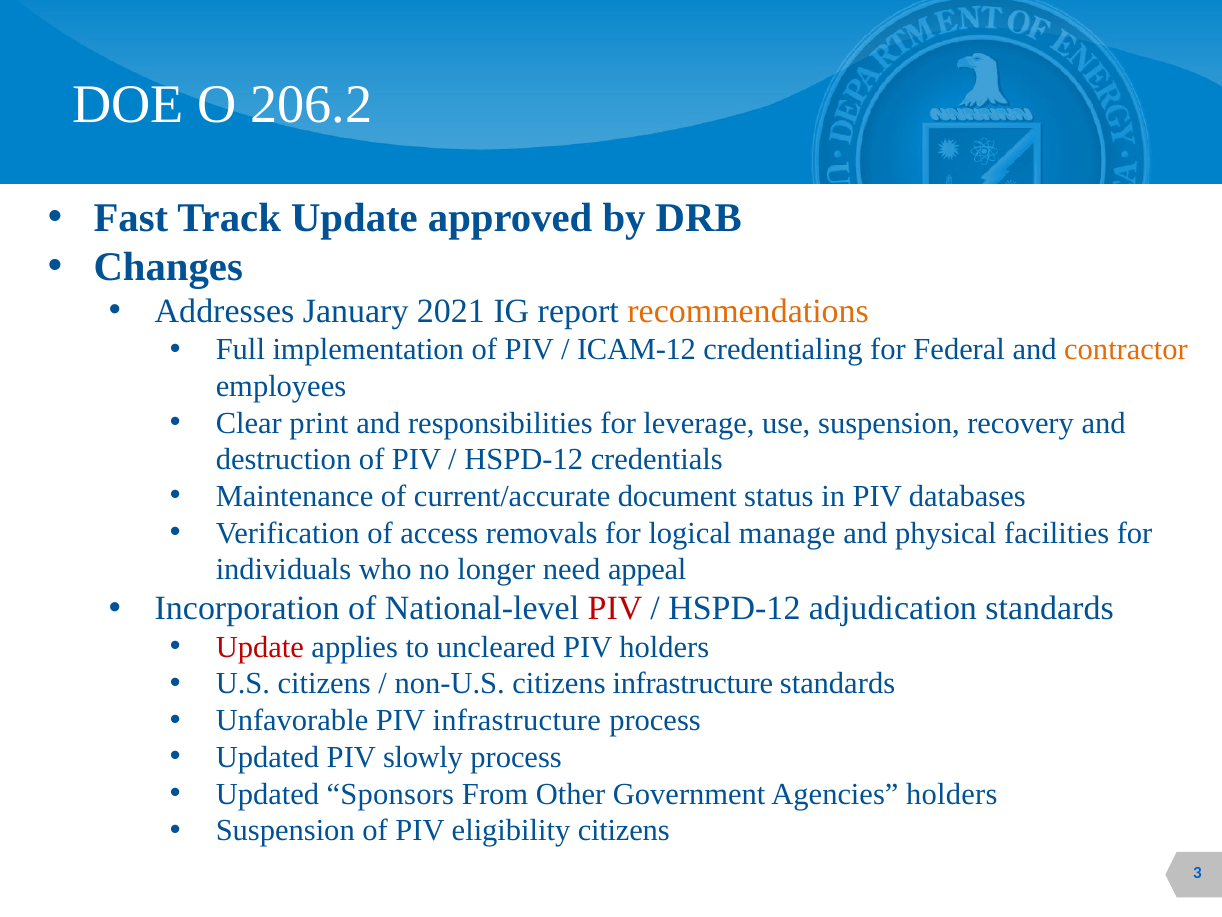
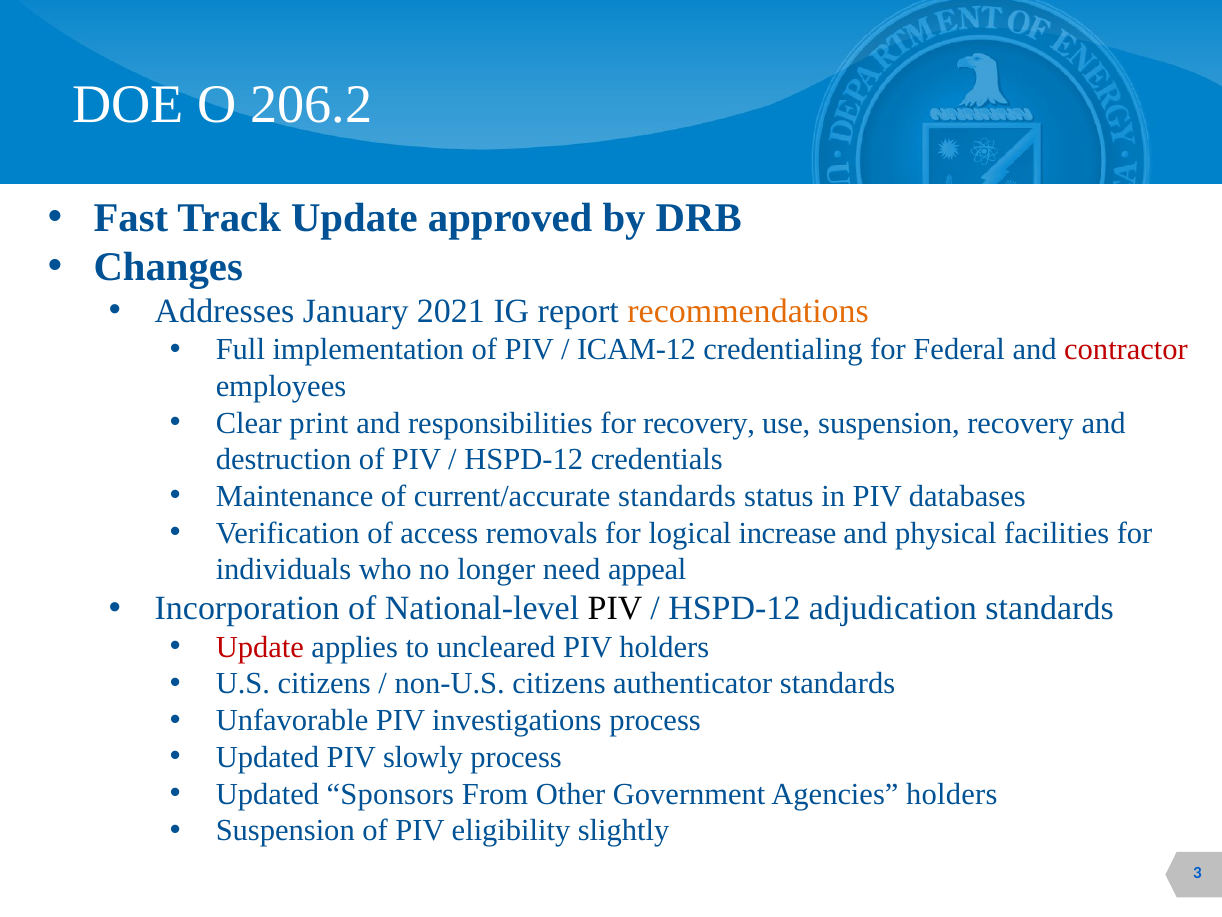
contractor colour: orange -> red
for leverage: leverage -> recovery
current/accurate document: document -> standards
manage: manage -> increase
PIV at (615, 608) colour: red -> black
citizens infrastructure: infrastructure -> authenticator
PIV infrastructure: infrastructure -> investigations
eligibility citizens: citizens -> slightly
